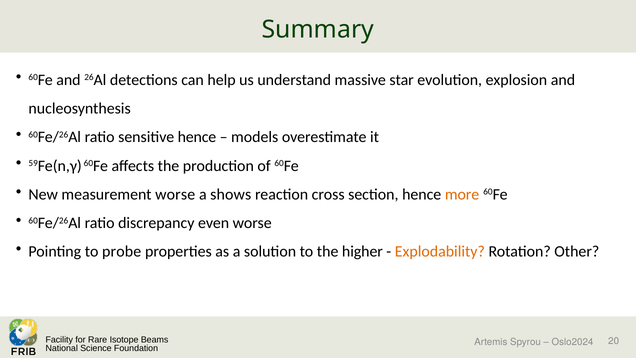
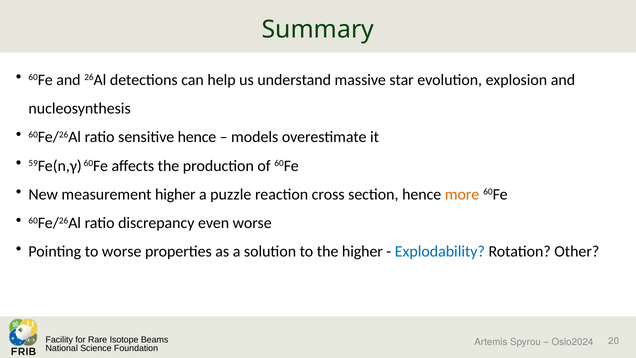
measurement worse: worse -> higher
shows: shows -> puzzle
to probe: probe -> worse
Explodability colour: orange -> blue
